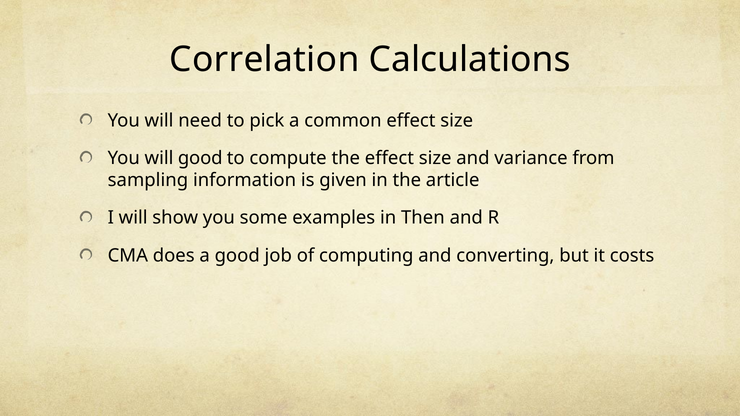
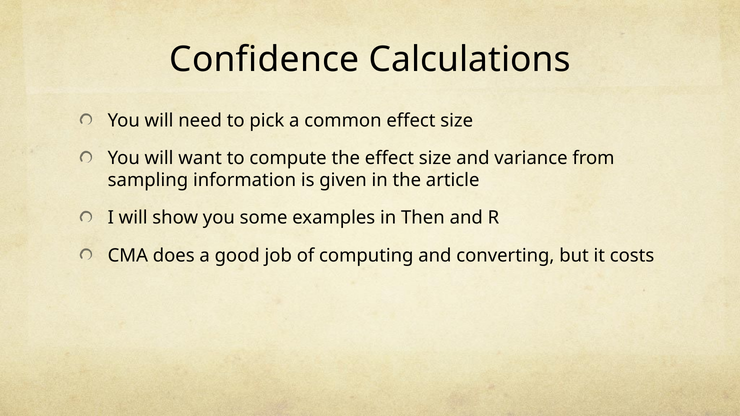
Correlation: Correlation -> Confidence
will good: good -> want
